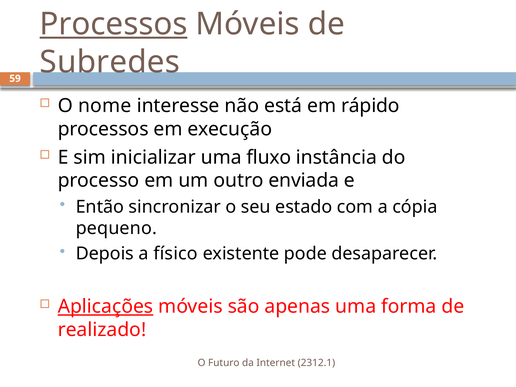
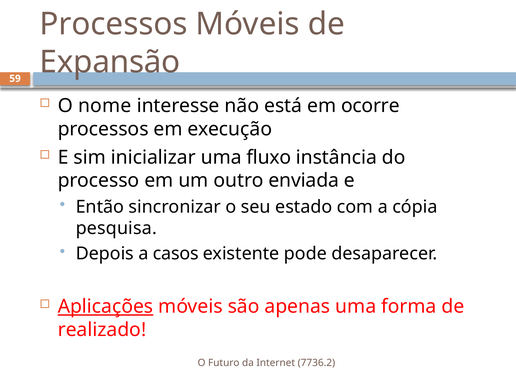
Processos at (114, 24) underline: present -> none
Subredes: Subredes -> Expansão
rápido: rápido -> ocorre
pequeno: pequeno -> pesquisa
físico: físico -> casos
2312.1: 2312.1 -> 7736.2
